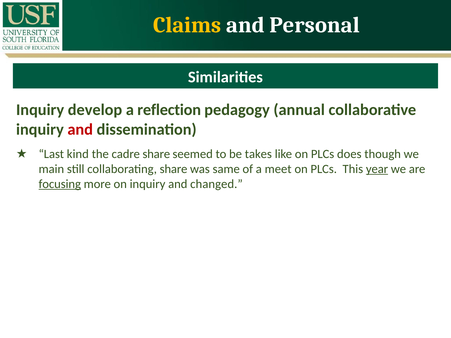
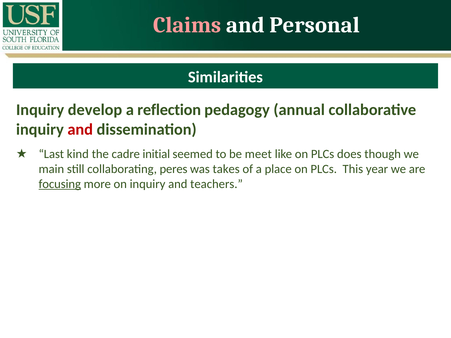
Claims colour: yellow -> pink
cadre share: share -> initial
takes: takes -> meet
collaborating share: share -> peres
same: same -> takes
meet: meet -> place
year underline: present -> none
changed: changed -> teachers
